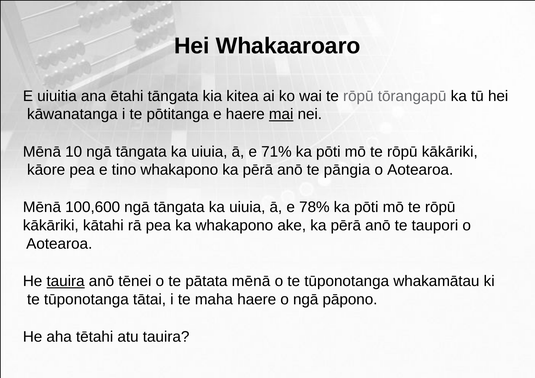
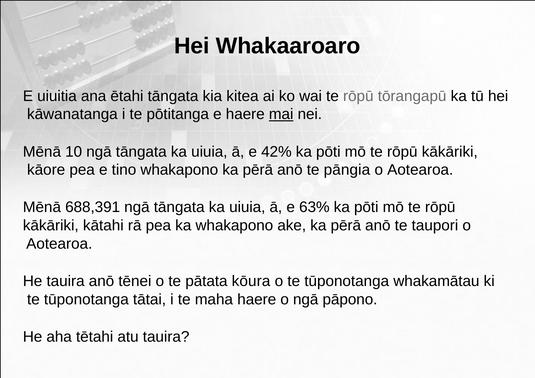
71%: 71% -> 42%
100,600: 100,600 -> 688,391
78%: 78% -> 63%
tauira at (66, 281) underline: present -> none
pātata mēnā: mēnā -> kōura
